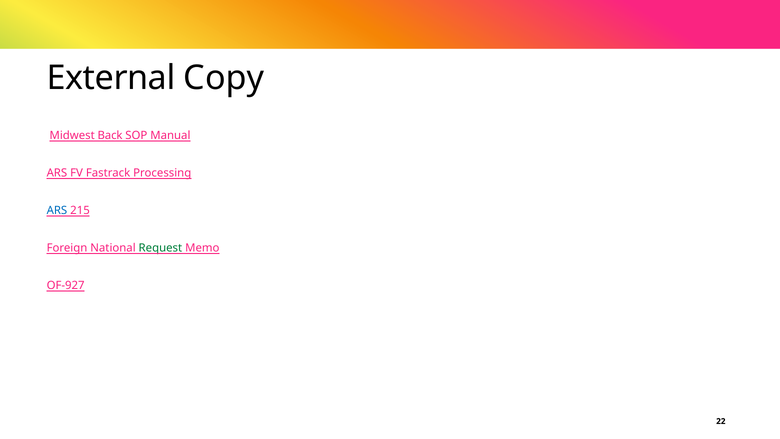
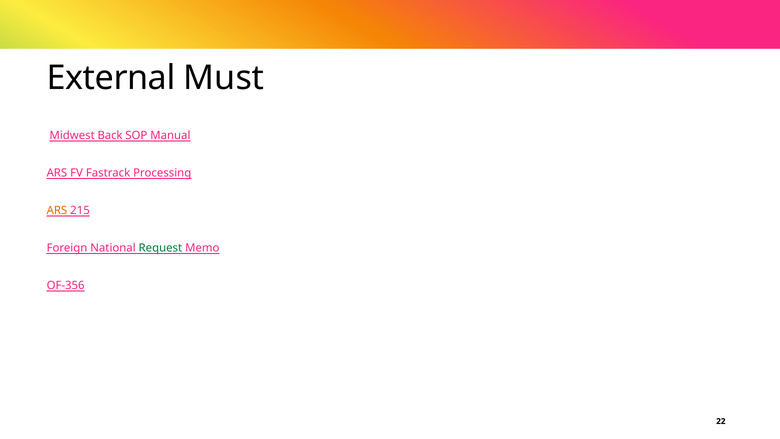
Copy: Copy -> Must
ARS at (57, 211) colour: blue -> orange
OF-927: OF-927 -> OF-356
